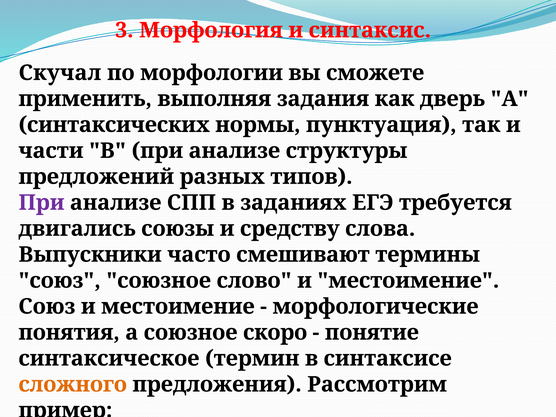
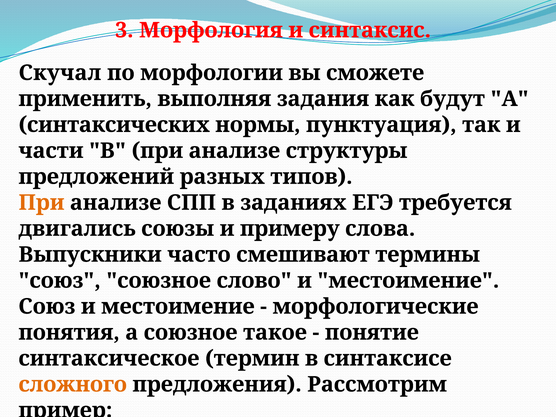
дверь: дверь -> будут
При at (41, 203) colour: purple -> orange
средству: средству -> примеру
скоро: скоро -> такое
